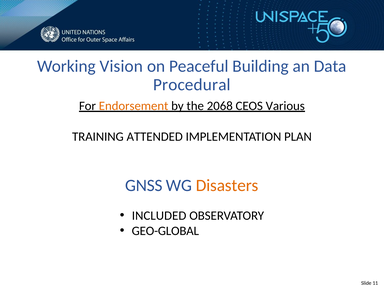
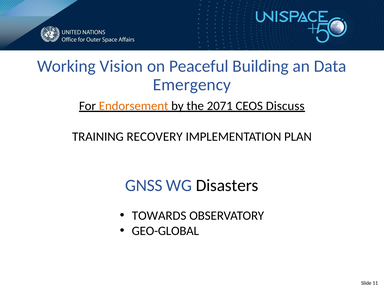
Procedural: Procedural -> Emergency
2068: 2068 -> 2071
Various: Various -> Discuss
ATTENDED: ATTENDED -> RECOVERY
Disasters colour: orange -> black
INCLUDED: INCLUDED -> TOWARDS
